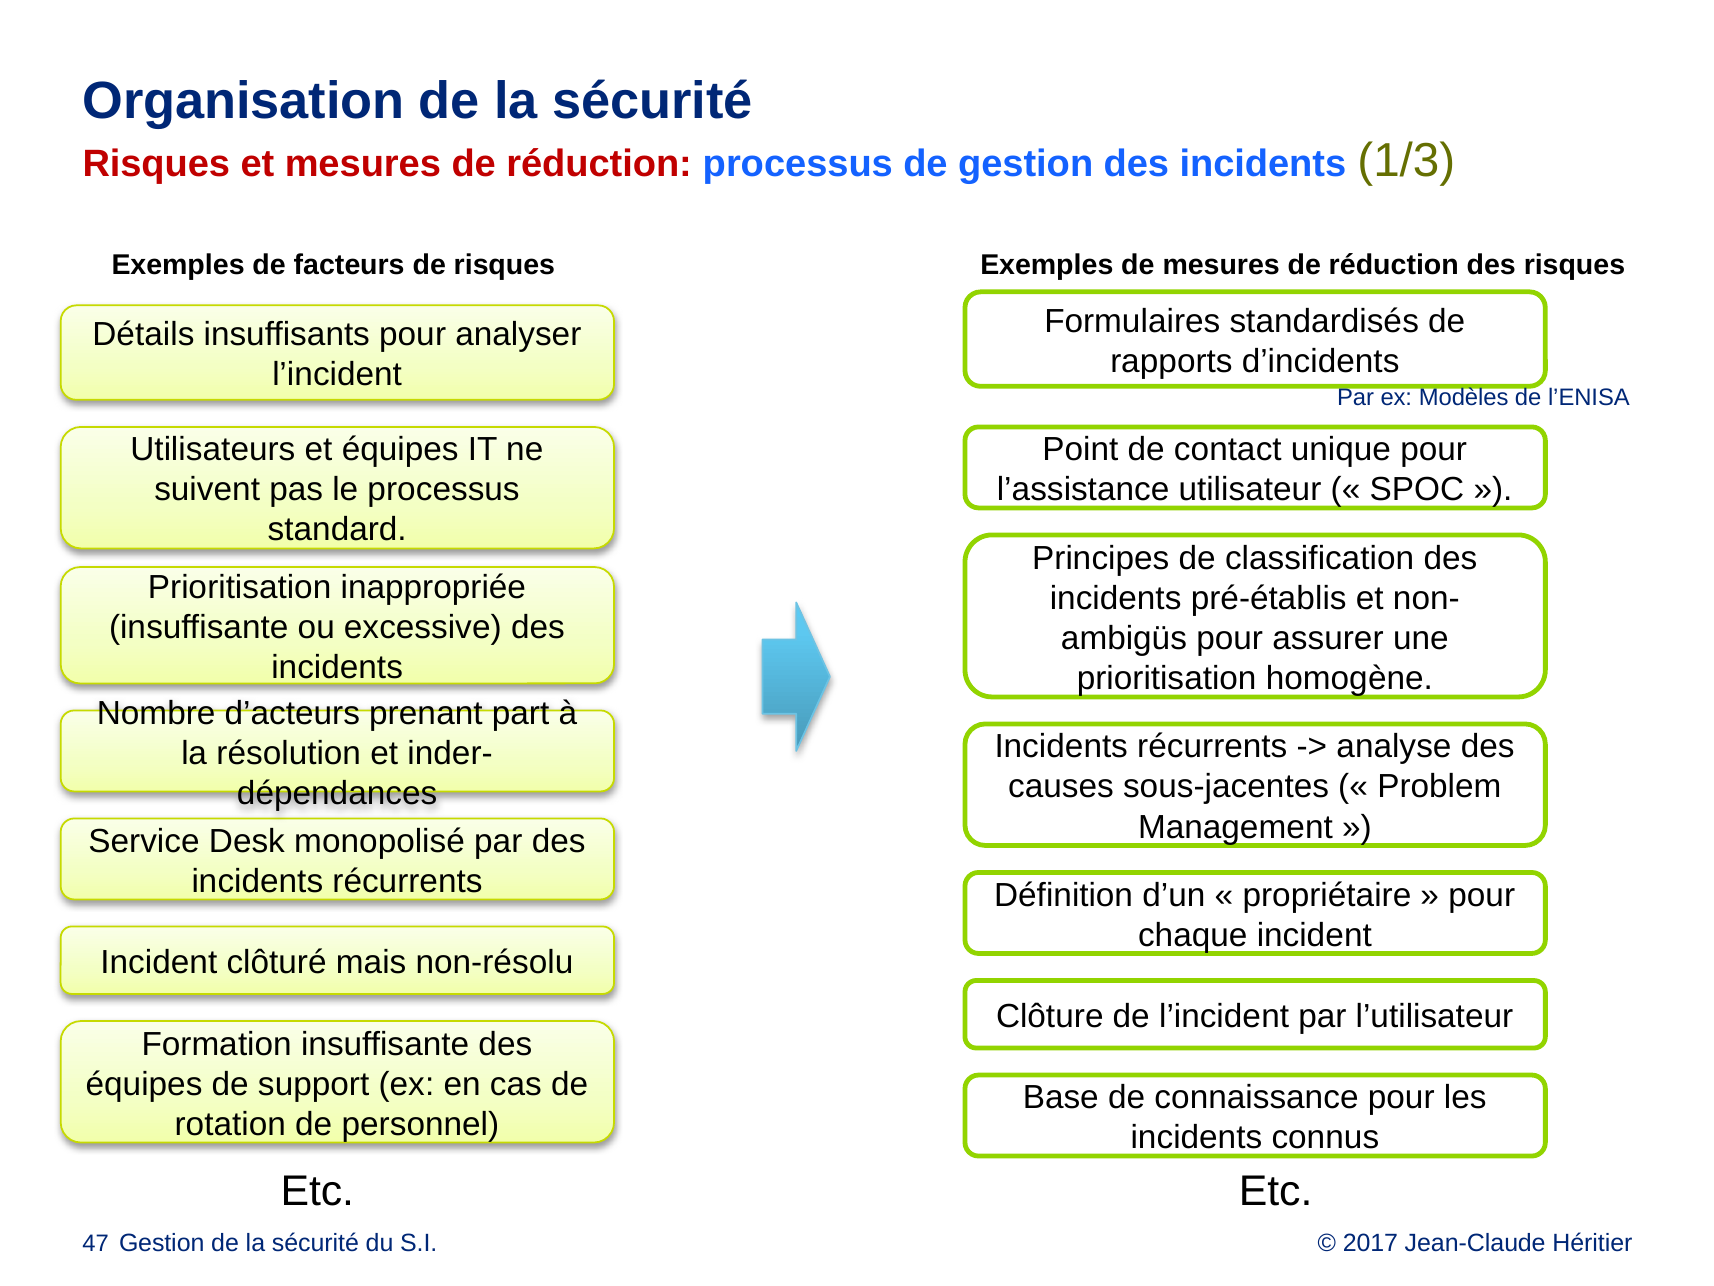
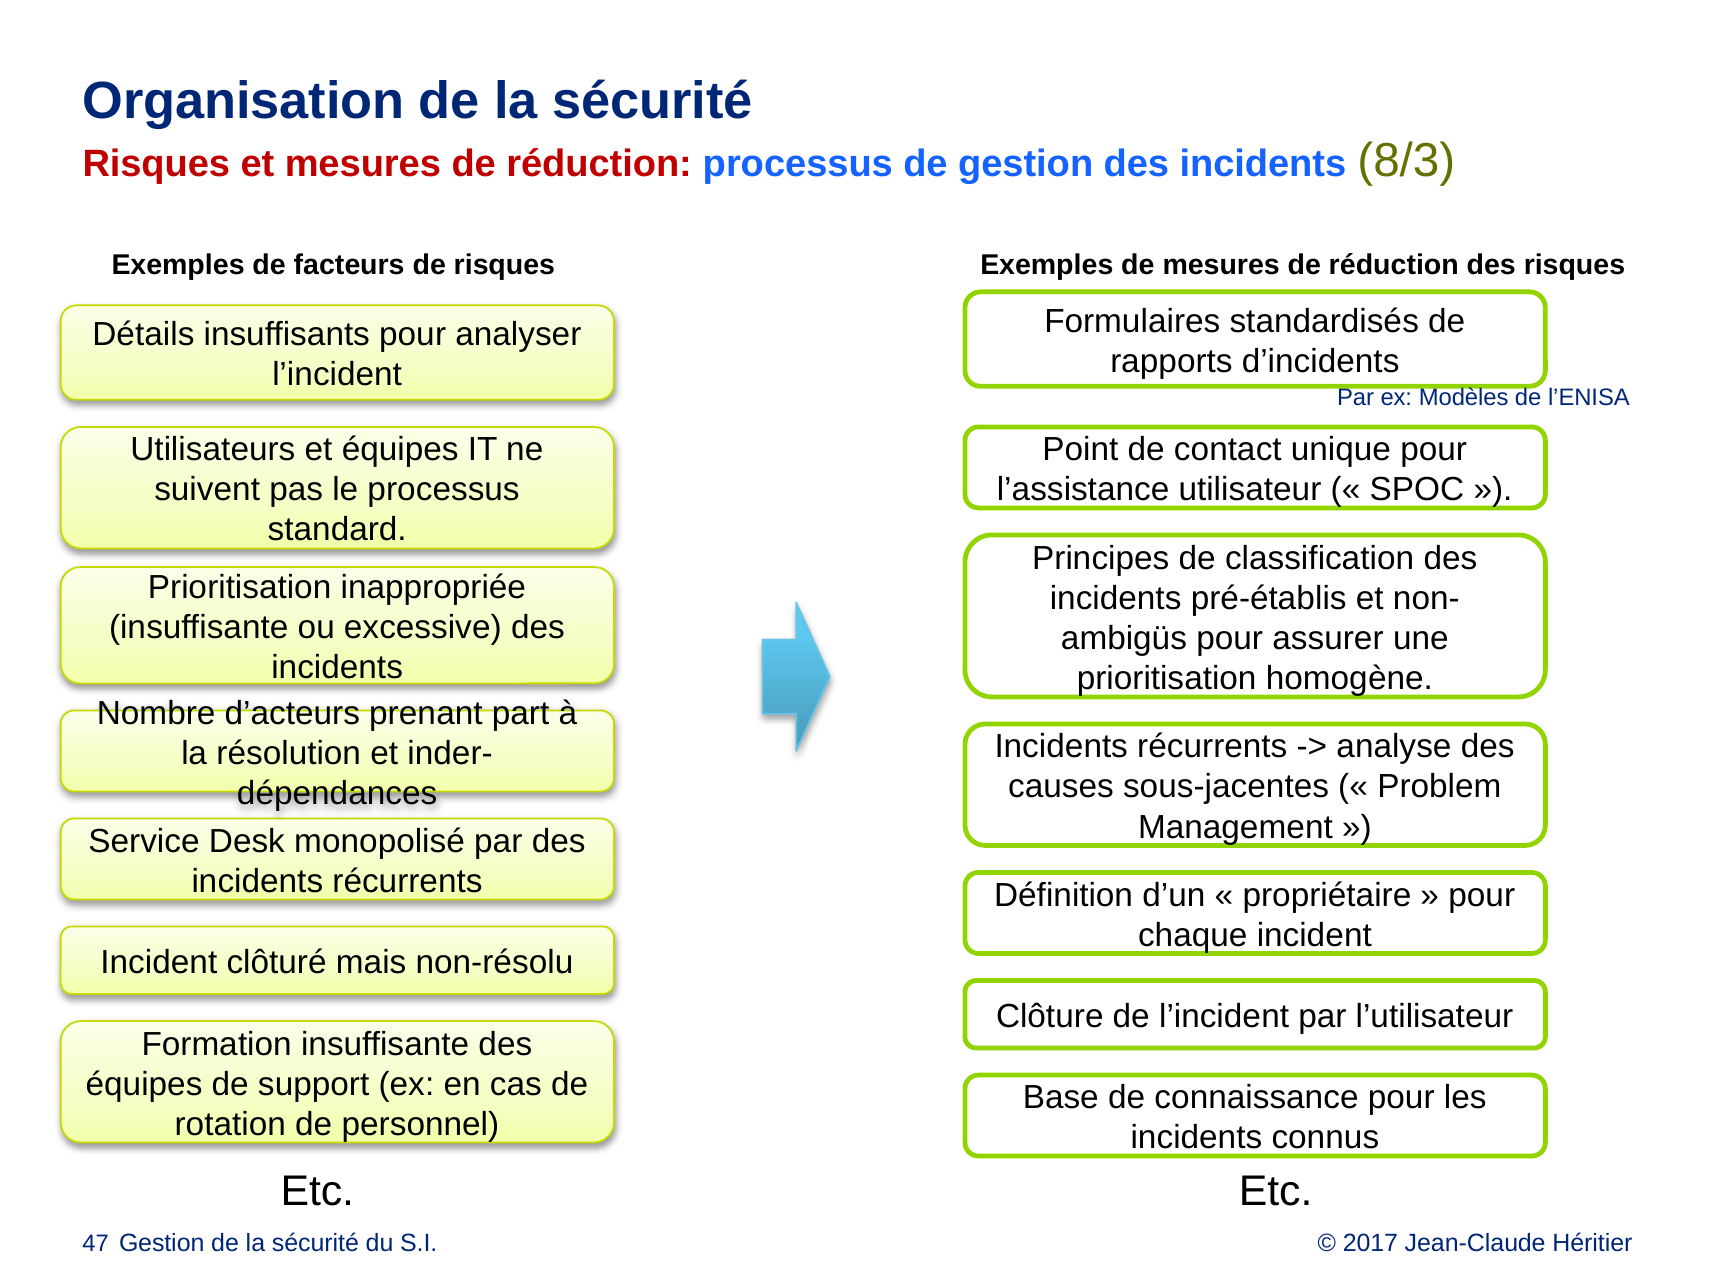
1/3: 1/3 -> 8/3
